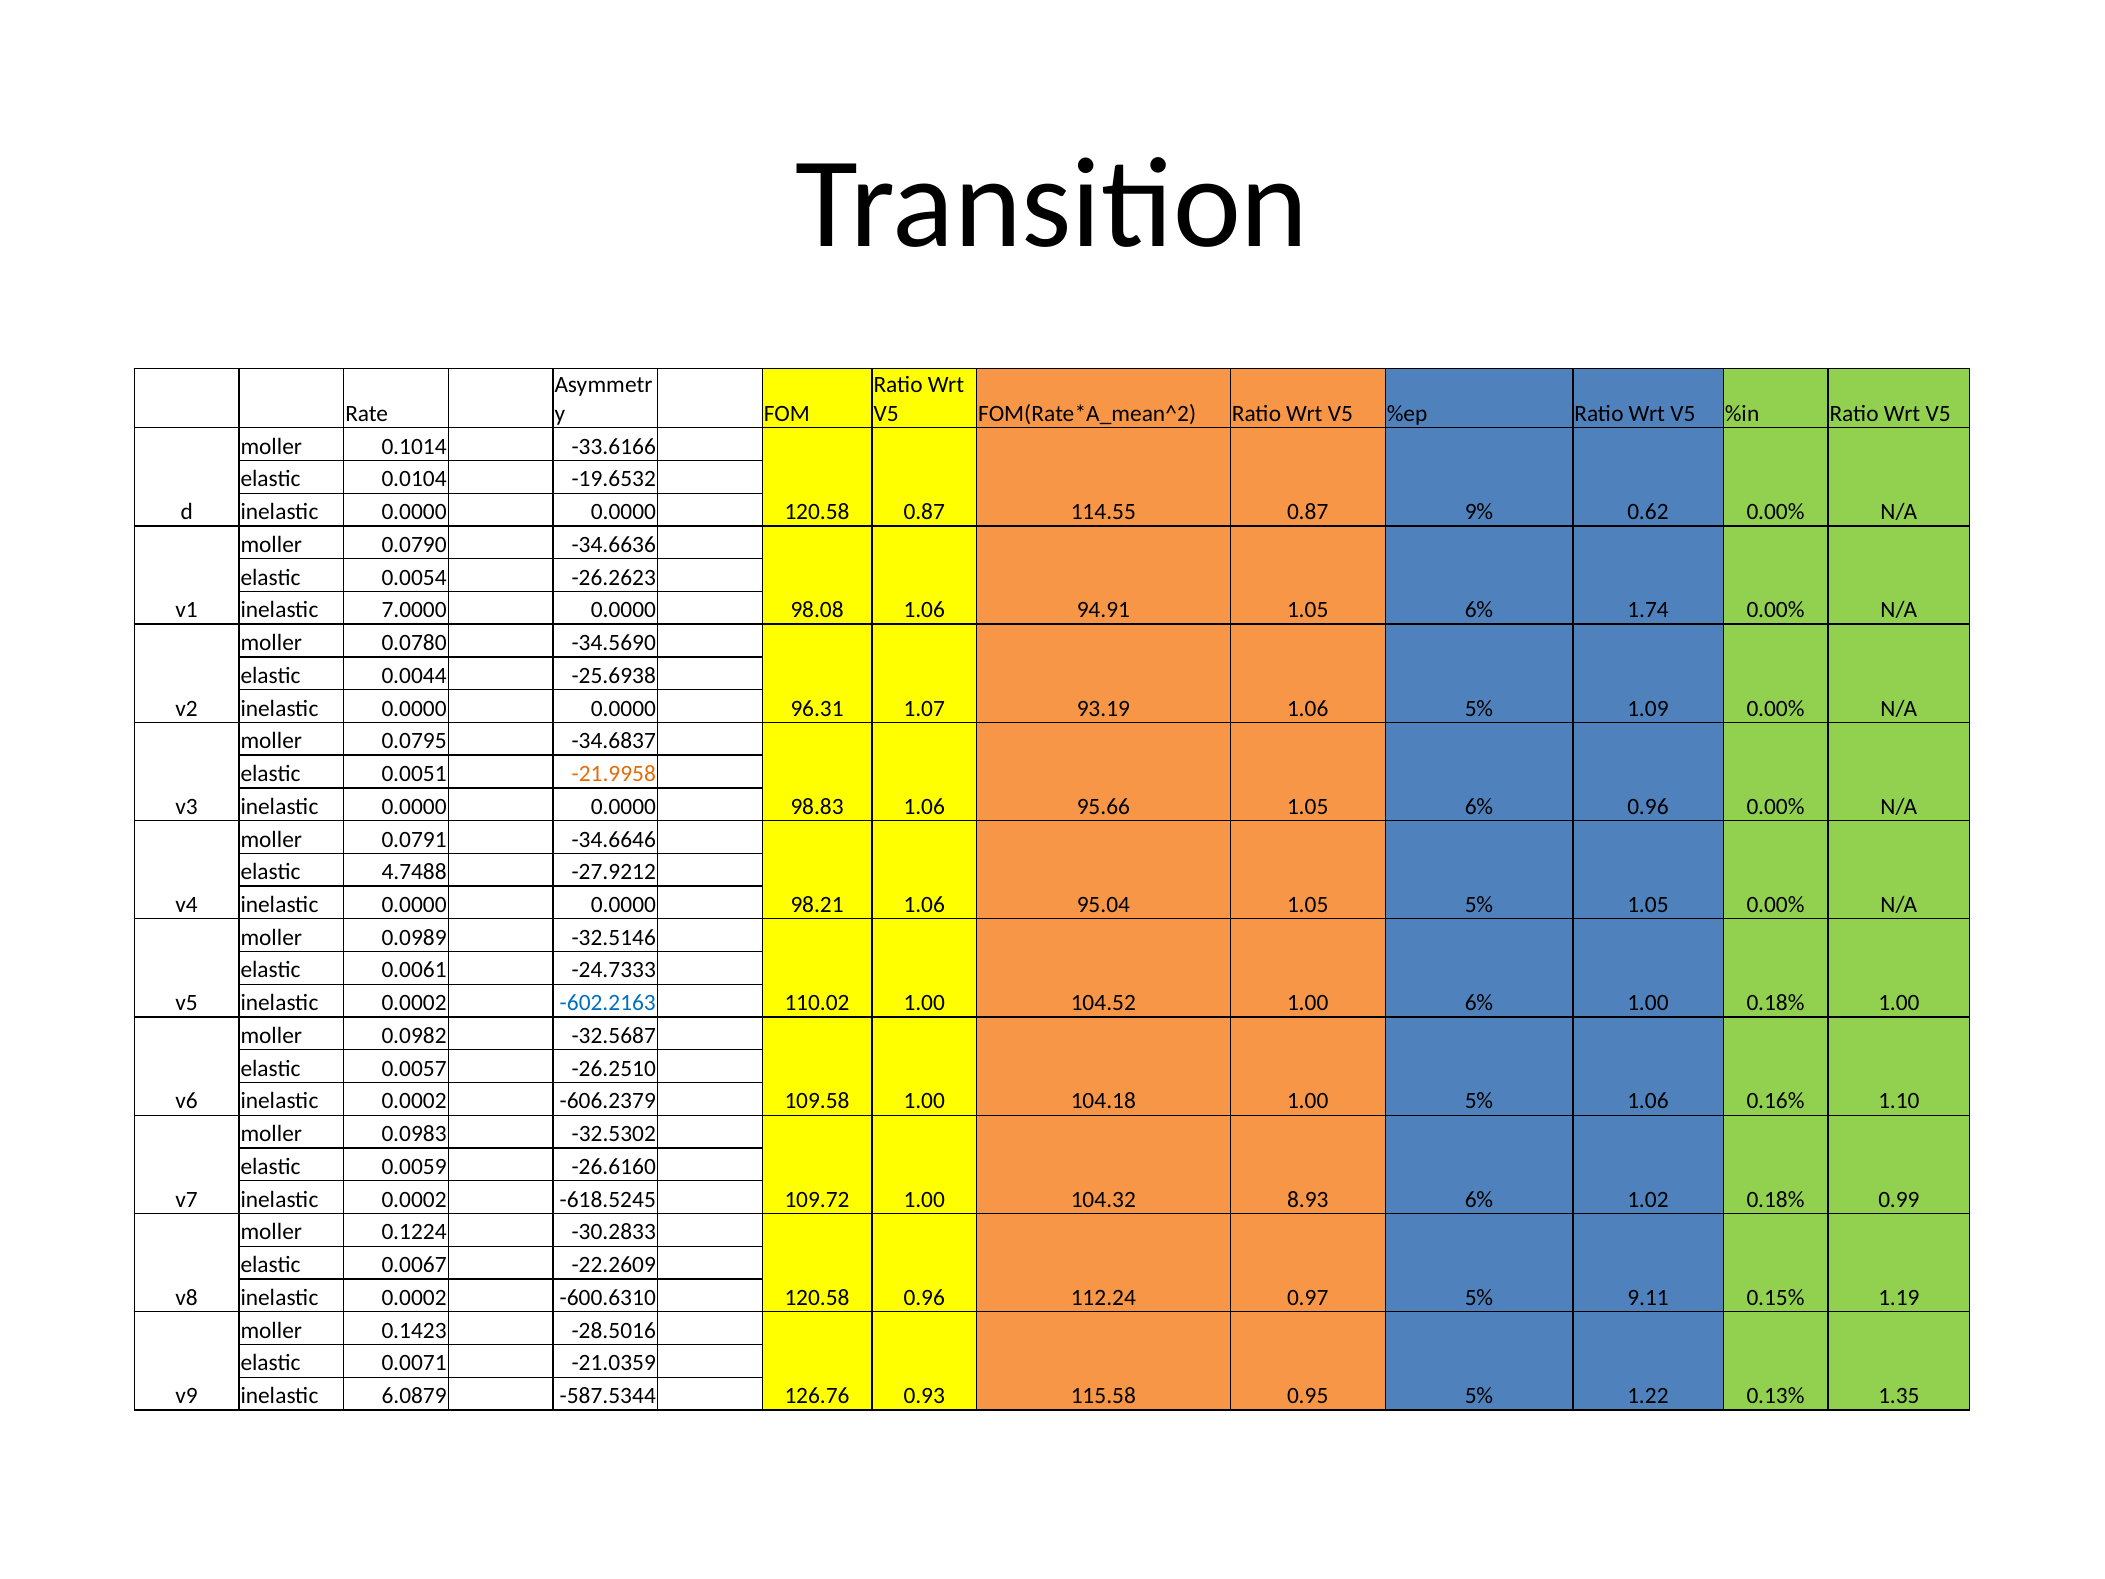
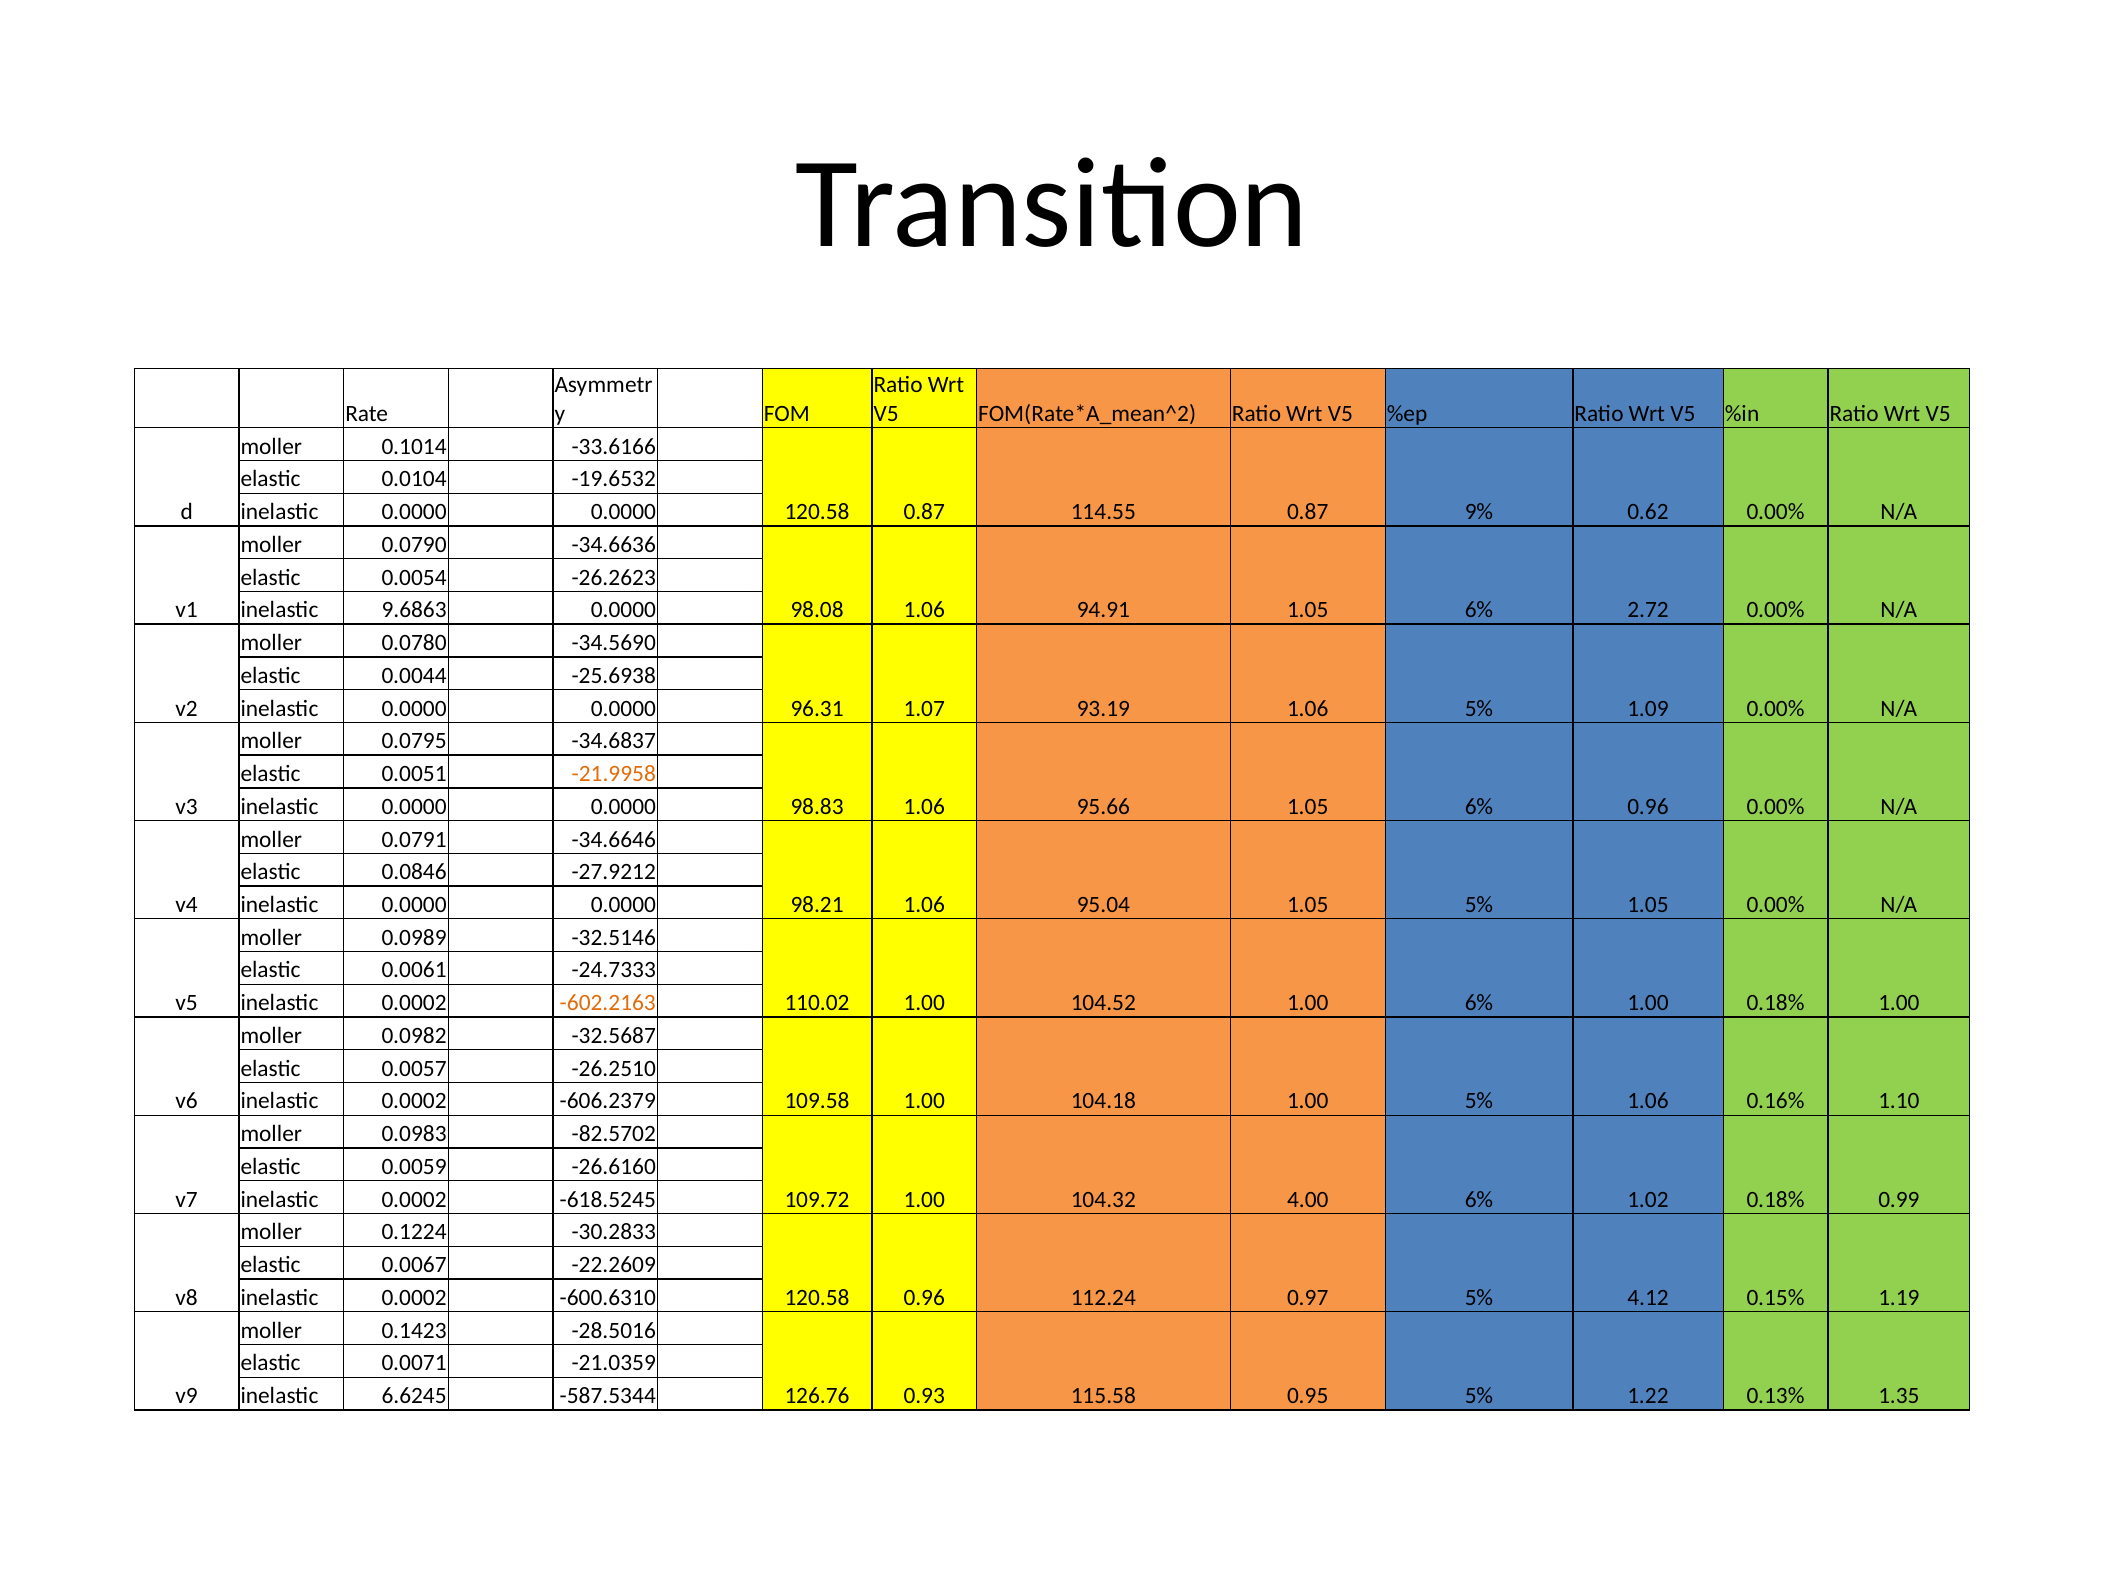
7.0000: 7.0000 -> 9.6863
1.74: 1.74 -> 2.72
4.7488: 4.7488 -> 0.0846
-602.2163 colour: blue -> orange
-32.5302: -32.5302 -> -82.5702
8.93: 8.93 -> 4.00
9.11: 9.11 -> 4.12
6.0879: 6.0879 -> 6.6245
